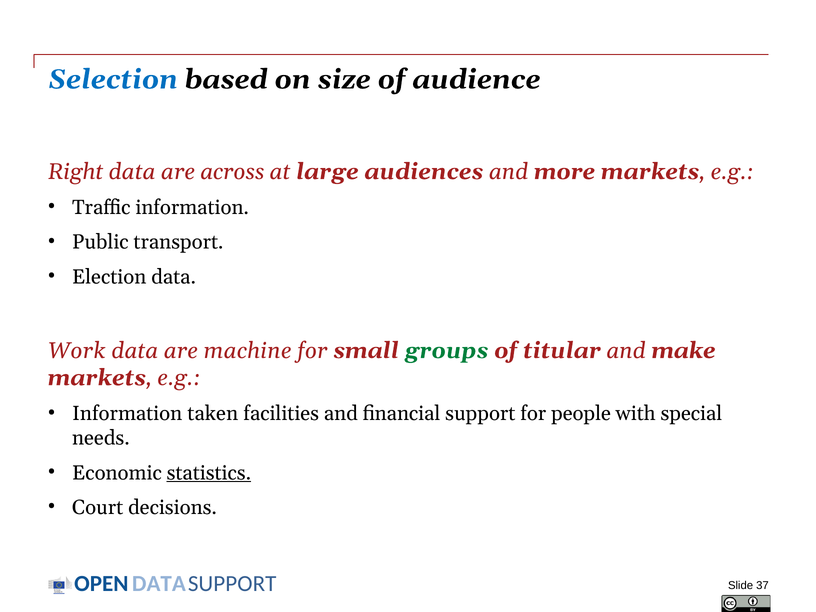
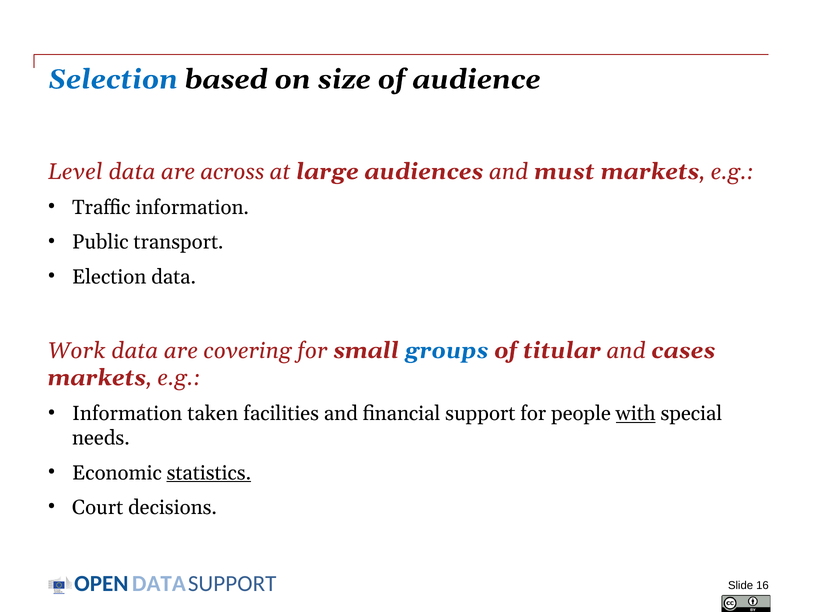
Right: Right -> Level
more: more -> must
machine: machine -> covering
groups colour: green -> blue
make: make -> cases
with underline: none -> present
37: 37 -> 16
